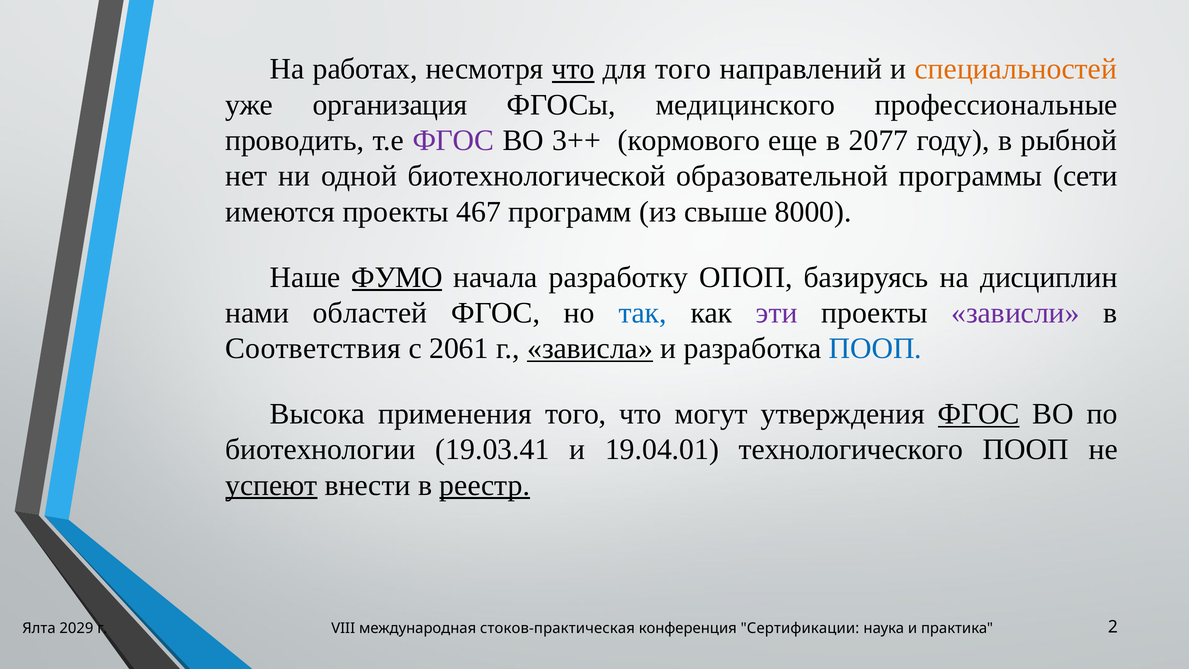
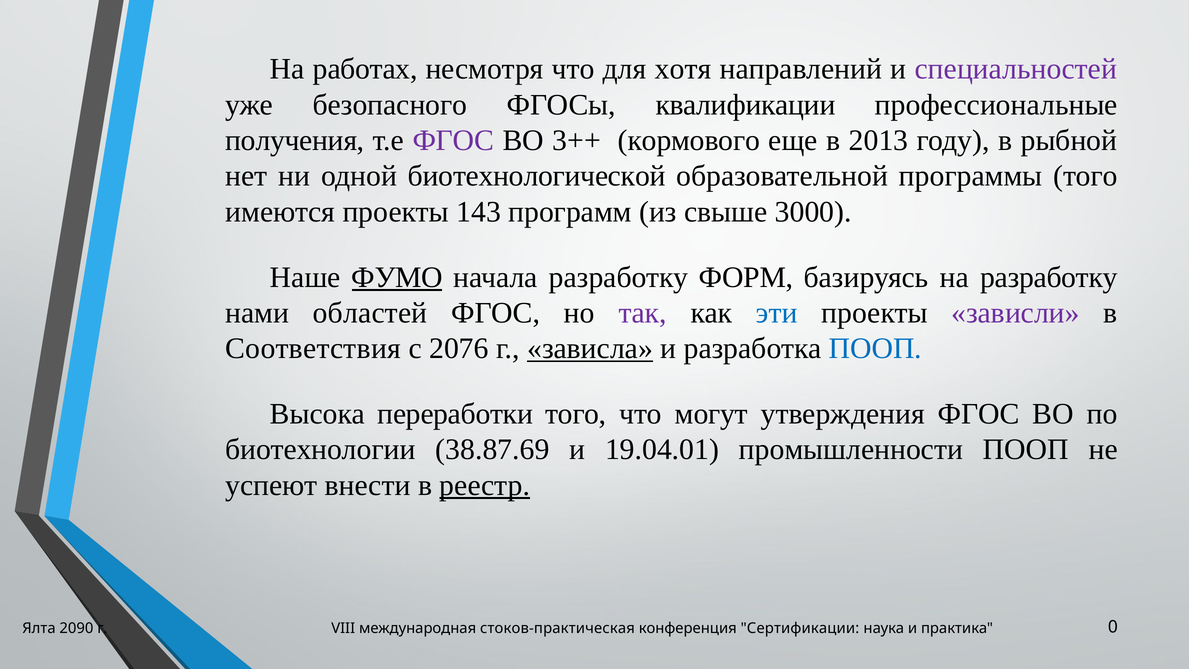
что at (573, 69) underline: present -> none
для того: того -> хотя
специальностей colour: orange -> purple
организация: организация -> безопасного
медицинского: медицинского -> квалификации
проводить: проводить -> получения
2077: 2077 -> 2013
программы сети: сети -> того
467: 467 -> 143
8000: 8000 -> 3000
ОПОП: ОПОП -> ФОРМ
на дисциплин: дисциплин -> разработку
так colour: blue -> purple
эти colour: purple -> blue
2061: 2061 -> 2076
применения: применения -> переработки
ФГОС at (979, 414) underline: present -> none
19.03.41: 19.03.41 -> 38.87.69
технологического: технологического -> промышленности
успеют underline: present -> none
2029: 2029 -> 2090
2: 2 -> 0
